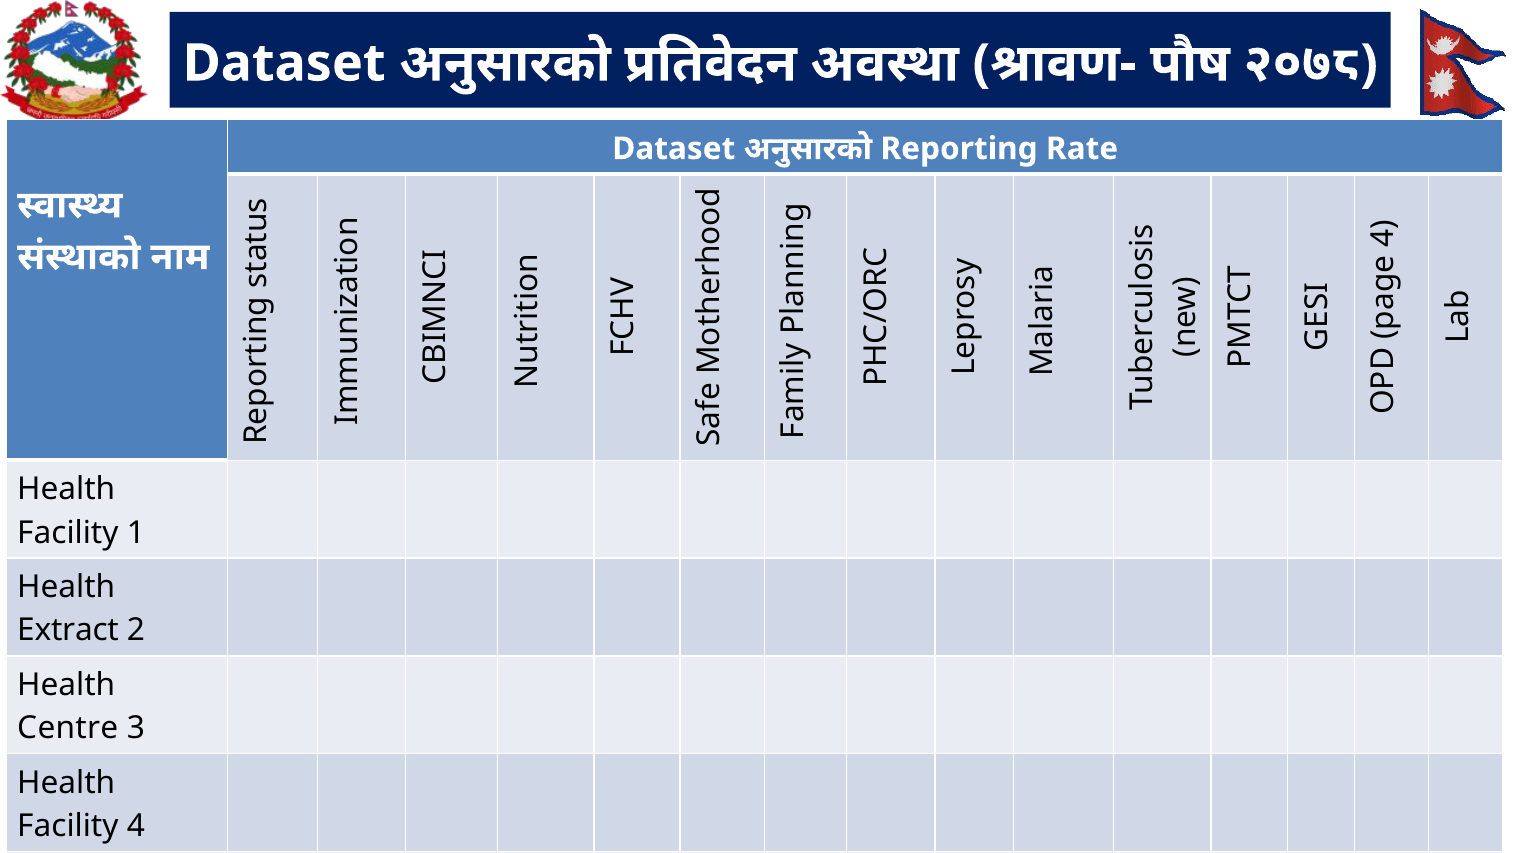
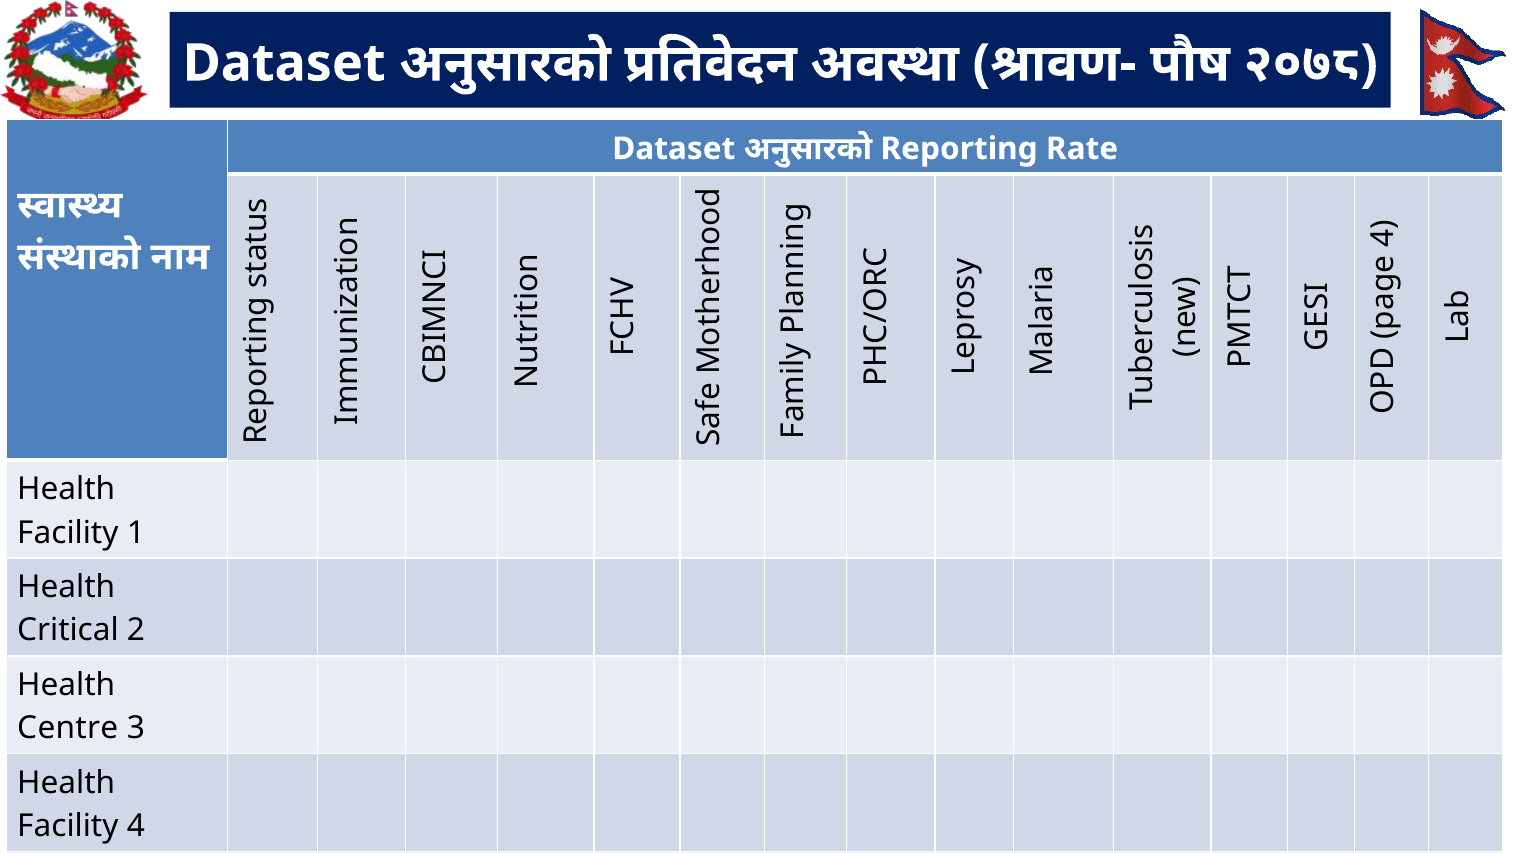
Extract: Extract -> Critical
